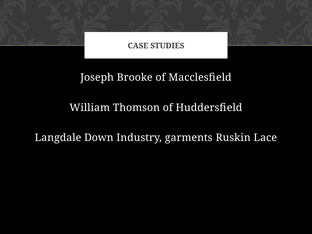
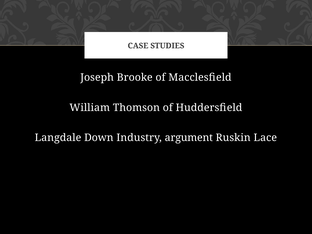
garments: garments -> argument
